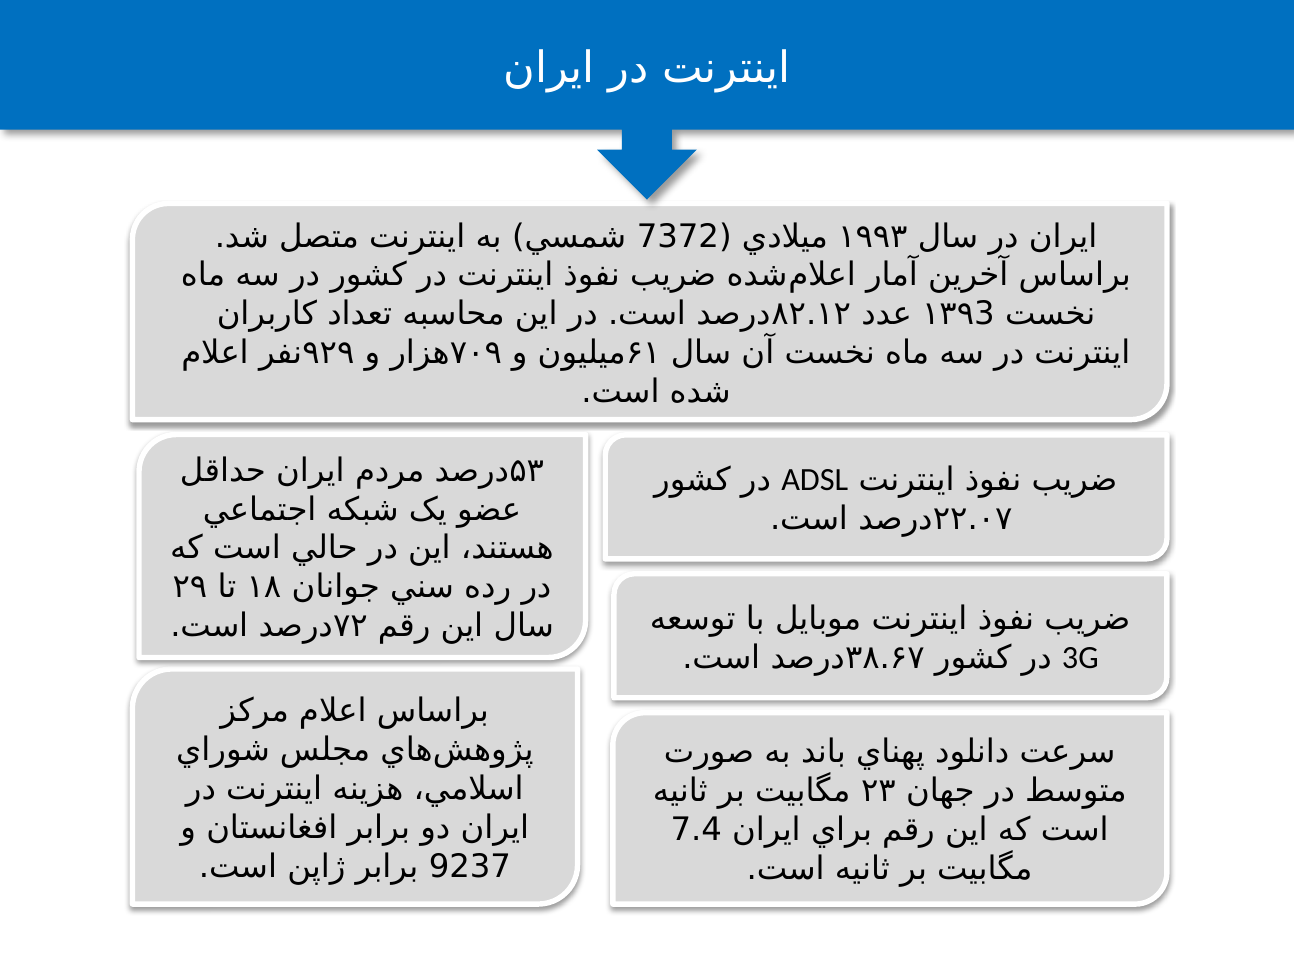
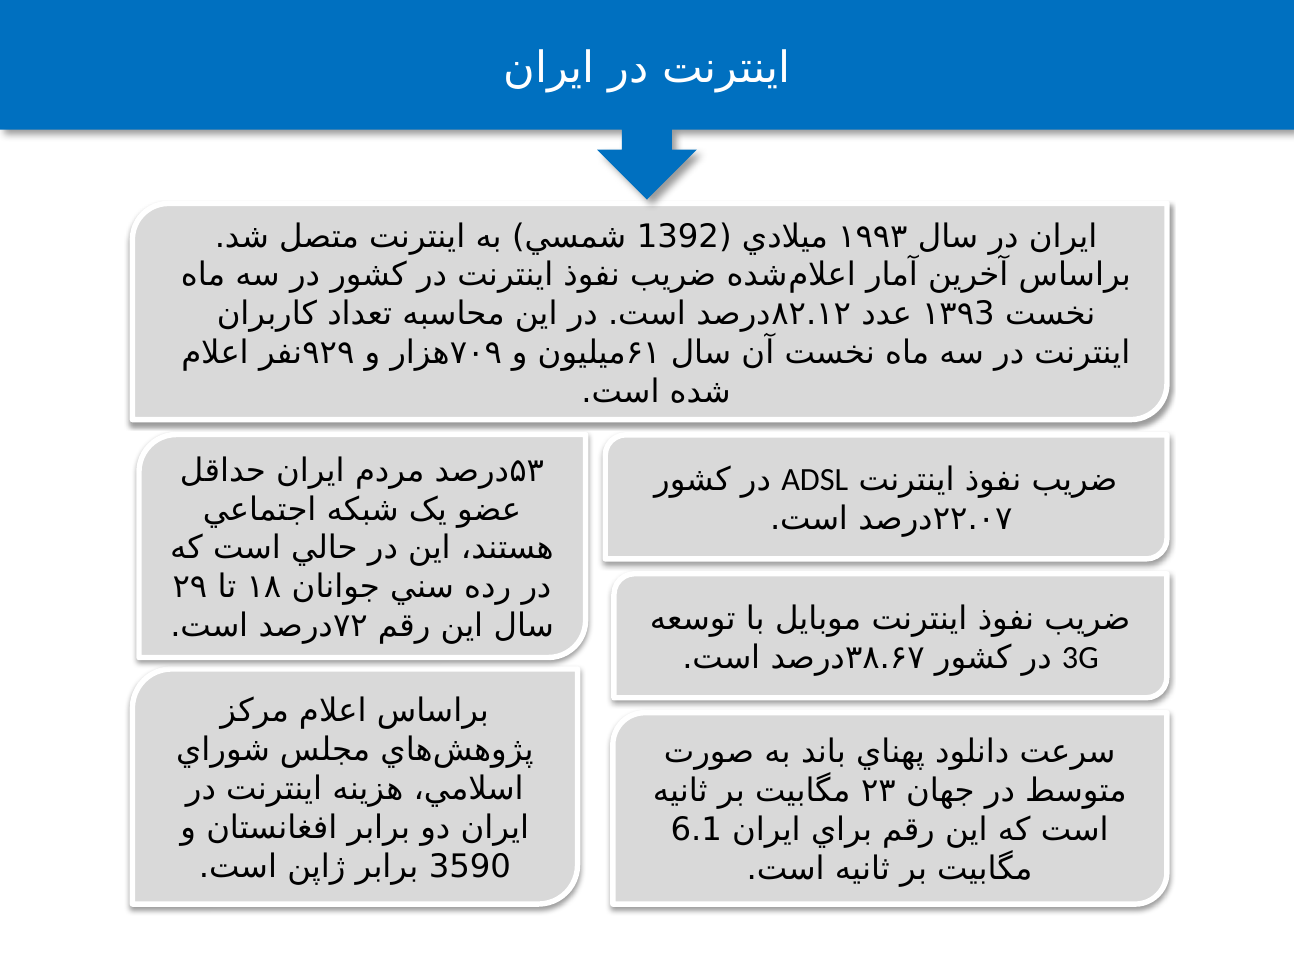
7372: 7372 -> 1392
7.4: 7.4 -> 6.1
9237: 9237 -> 3590
